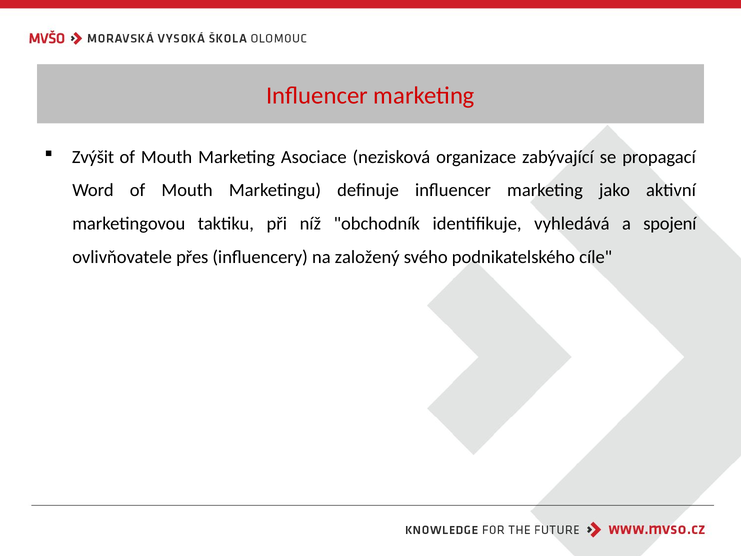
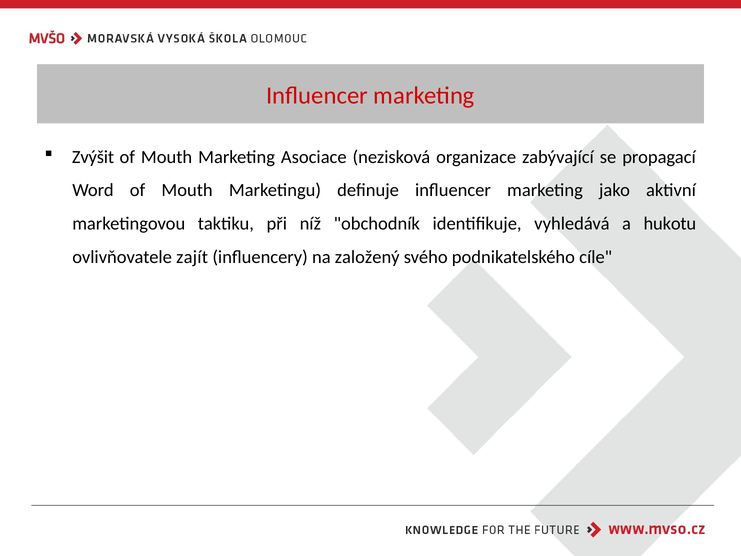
spojení: spojení -> hukotu
přes: přes -> zajít
